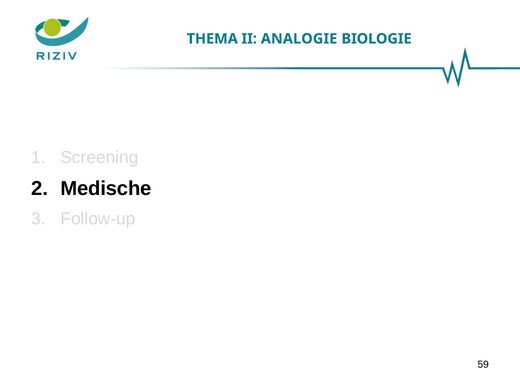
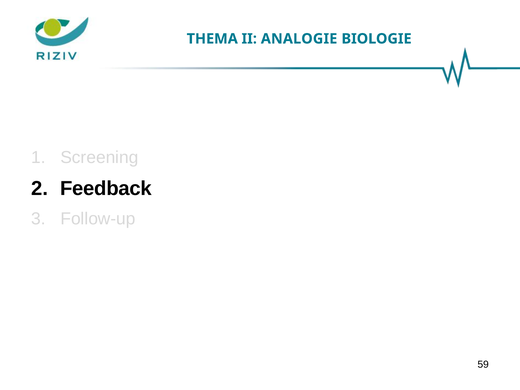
Medische: Medische -> Feedback
